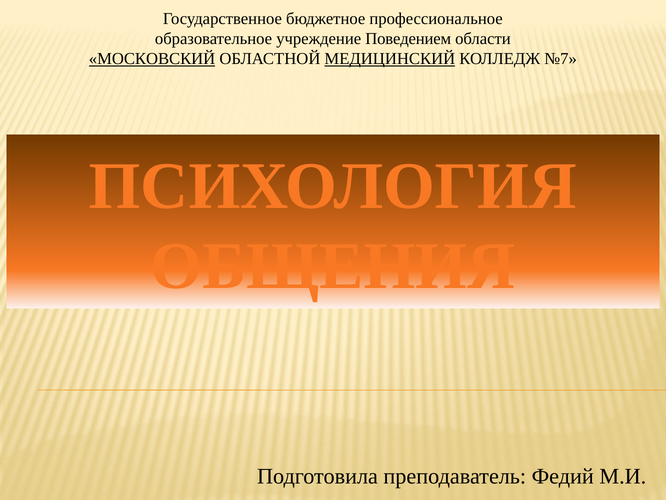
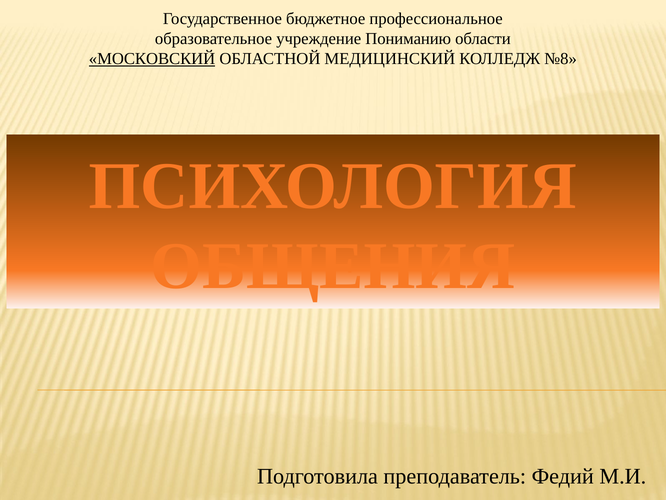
Поведением: Поведением -> Пониманию
МЕДИЦИНСКИЙ underline: present -> none
№7: №7 -> №8
